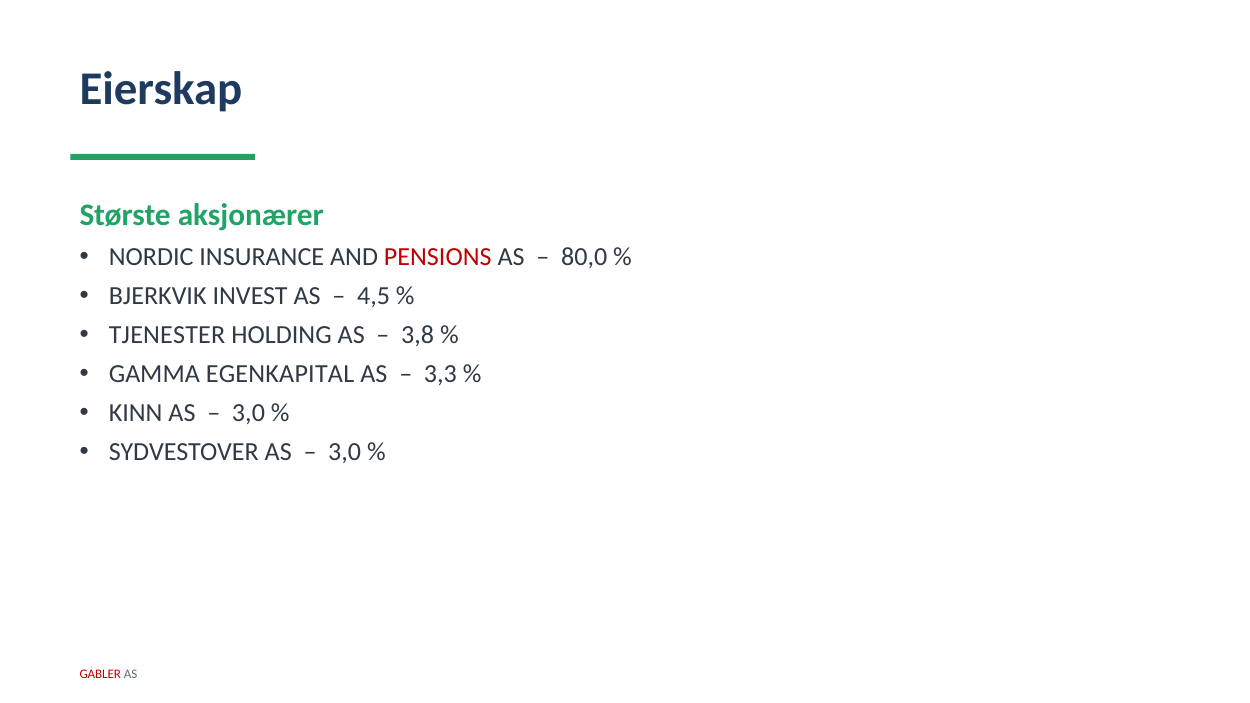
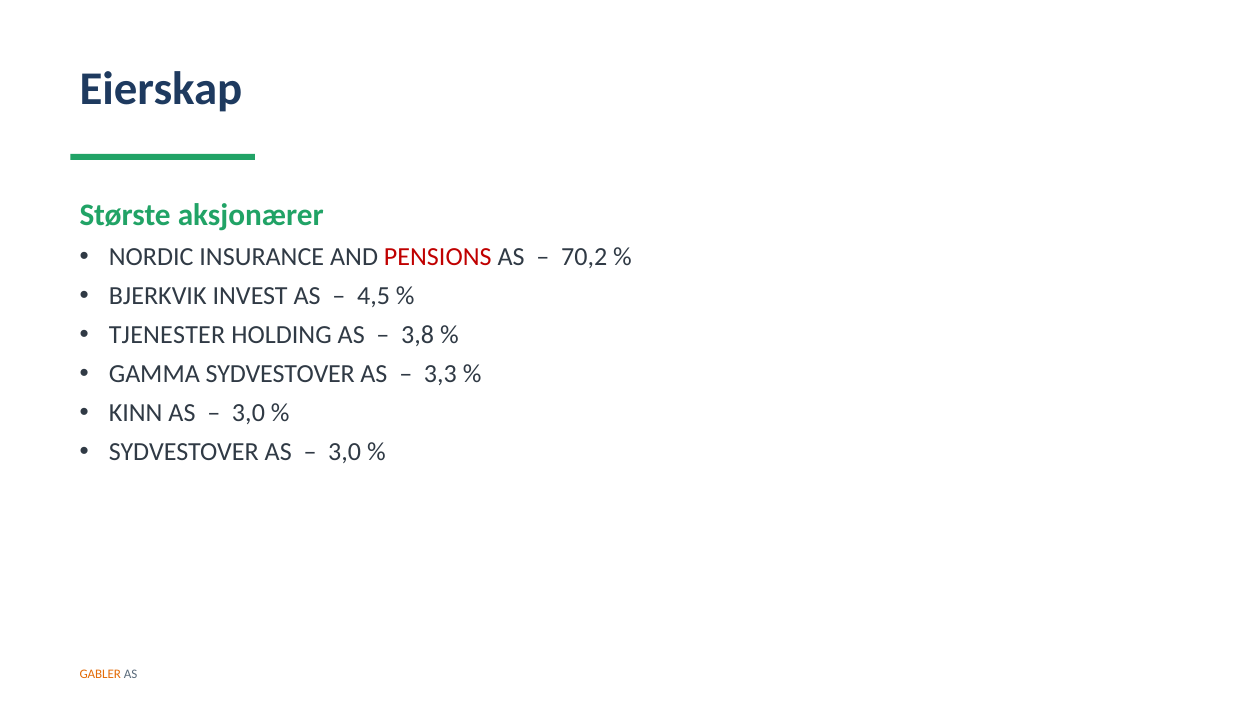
80,0: 80,0 -> 70,2
GAMMA EGENKAPITAL: EGENKAPITAL -> SYDVESTOVER
GABLER colour: red -> orange
